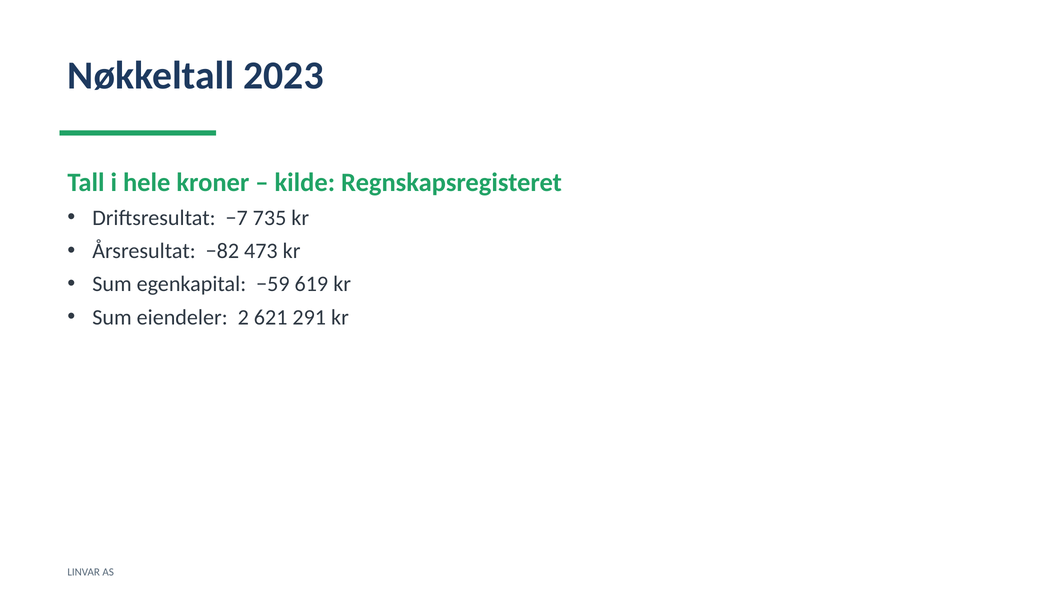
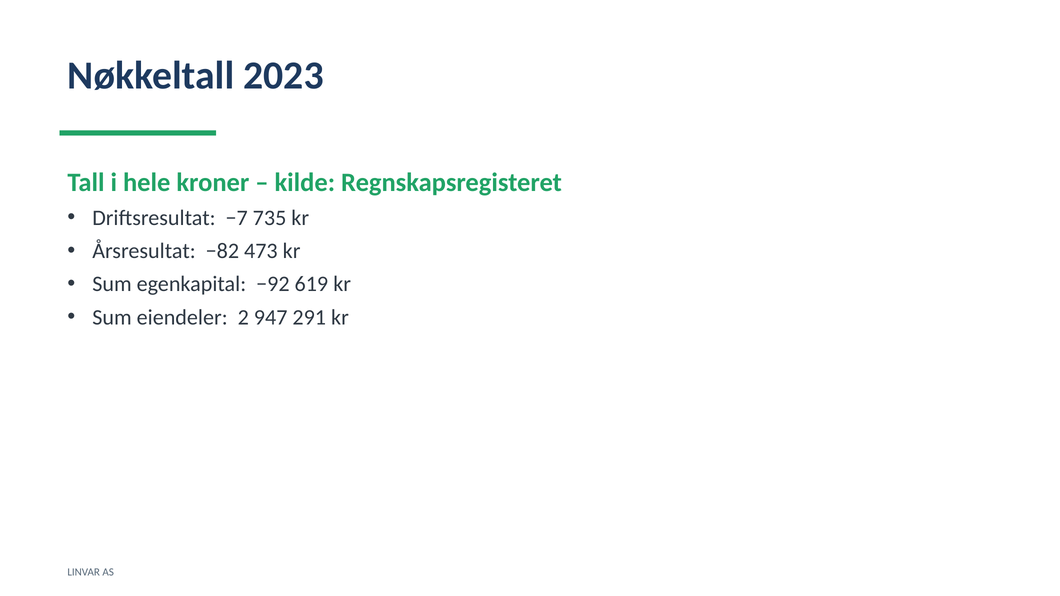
−59: −59 -> −92
621: 621 -> 947
